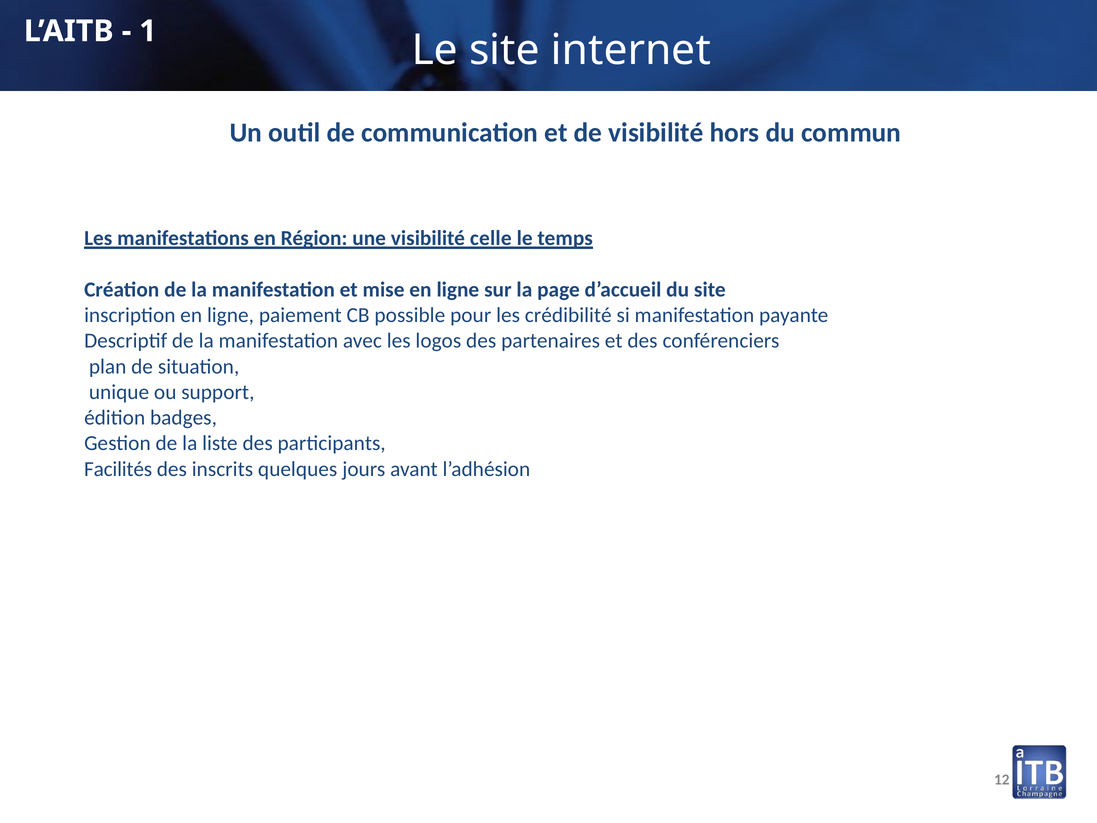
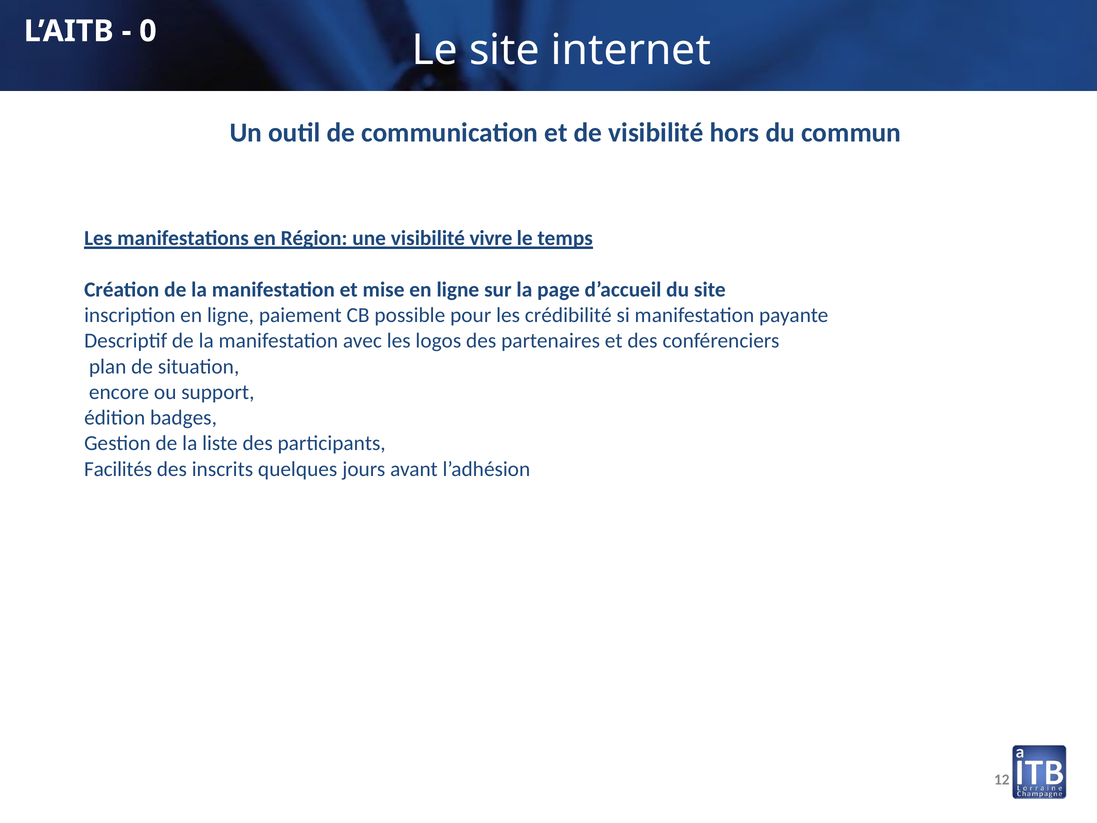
1: 1 -> 0
celle: celle -> vivre
unique: unique -> encore
